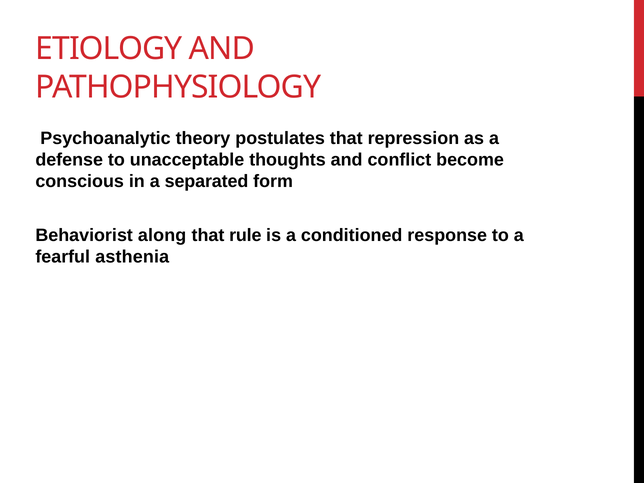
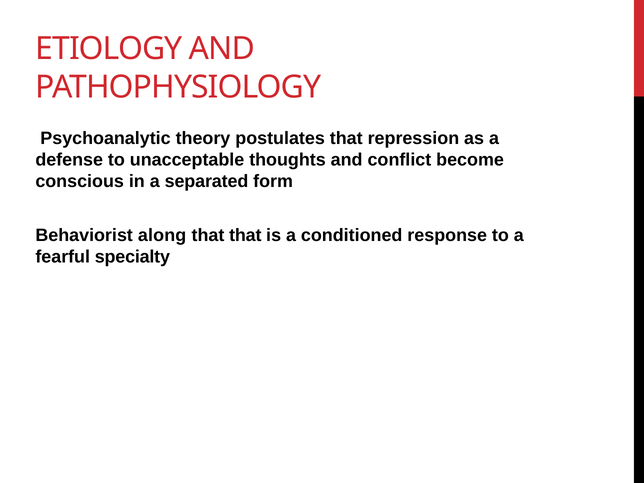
that rule: rule -> that
asthenia: asthenia -> specialty
